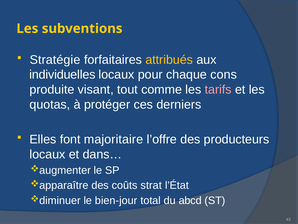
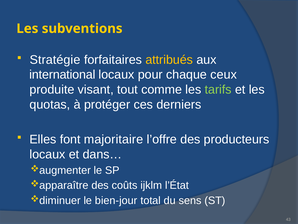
individuelles: individuelles -> international
cons: cons -> ceux
tarifs colour: pink -> light green
strat: strat -> ijklm
abcd: abcd -> sens
